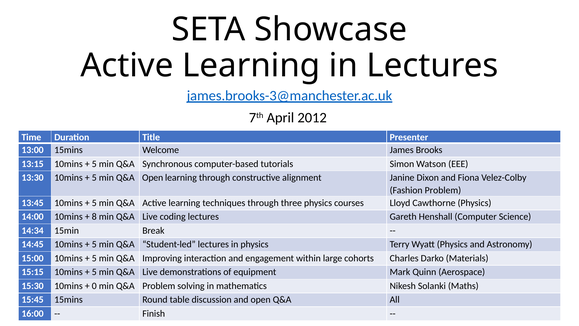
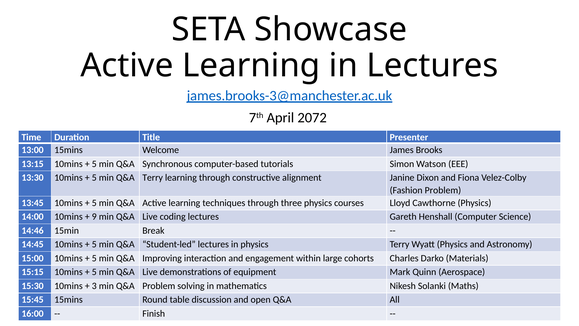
2012: 2012 -> 2072
Q&A Open: Open -> Terry
8: 8 -> 9
14:34: 14:34 -> 14:46
0: 0 -> 3
